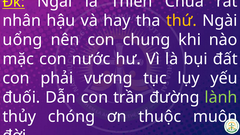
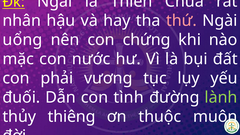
thứ colour: yellow -> pink
chung: chung -> chứng
trần: trần -> tình
chóng: chóng -> thiêng
